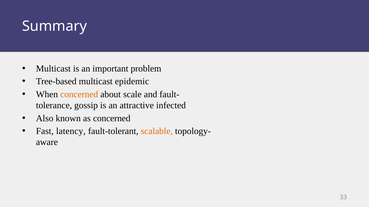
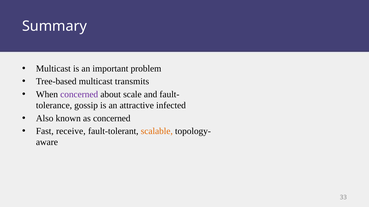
epidemic: epidemic -> transmits
concerned at (79, 95) colour: orange -> purple
latency: latency -> receive
